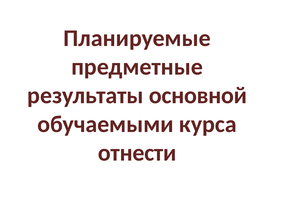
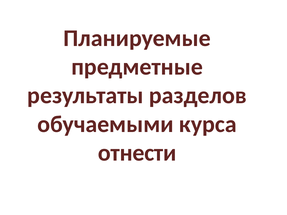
основной: основной -> разделов
